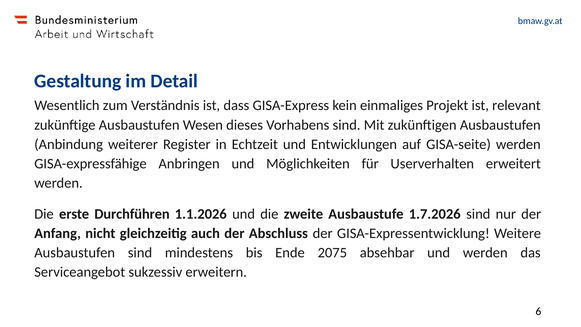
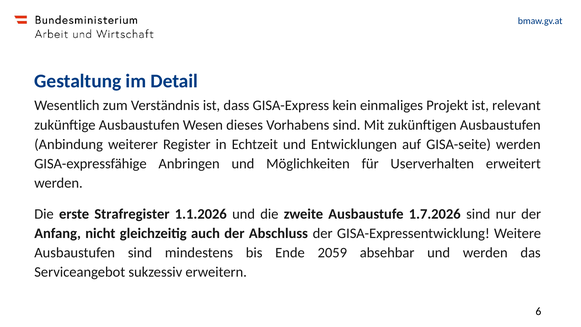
Durchführen: Durchführen -> Strafregister
2075: 2075 -> 2059
